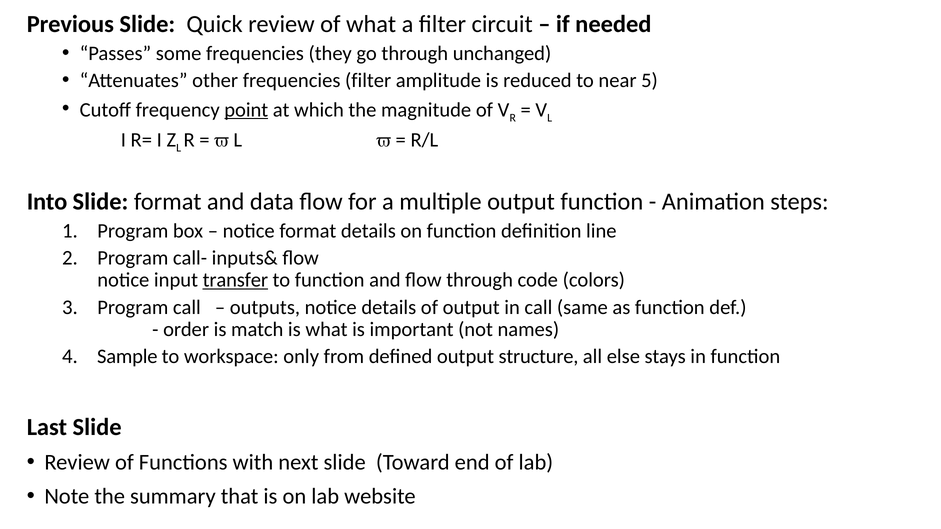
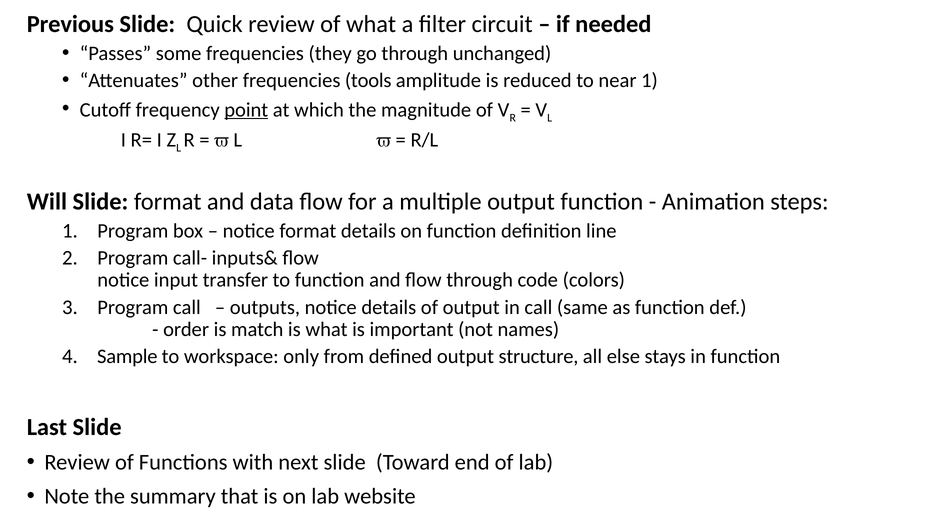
frequencies filter: filter -> tools
near 5: 5 -> 1
Into: Into -> Will
transfer underline: present -> none
